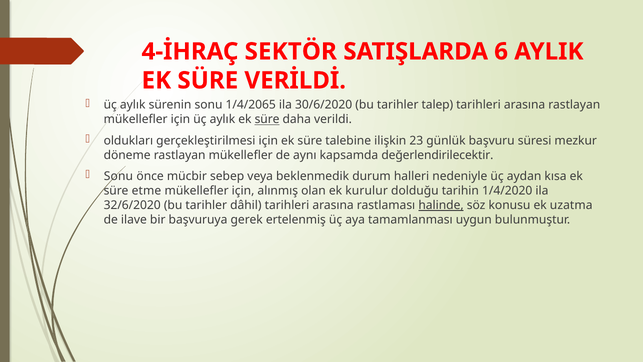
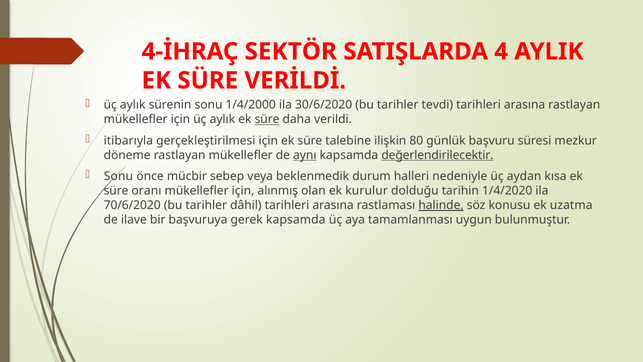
6: 6 -> 4
1/4/2065: 1/4/2065 -> 1/4/2000
talep: talep -> tevdi
oldukları: oldukları -> itibarıyla
23: 23 -> 80
aynı underline: none -> present
değerlendirilecektir underline: none -> present
etme: etme -> oranı
32/6/2020: 32/6/2020 -> 70/6/2020
gerek ertelenmiş: ertelenmiş -> kapsamda
